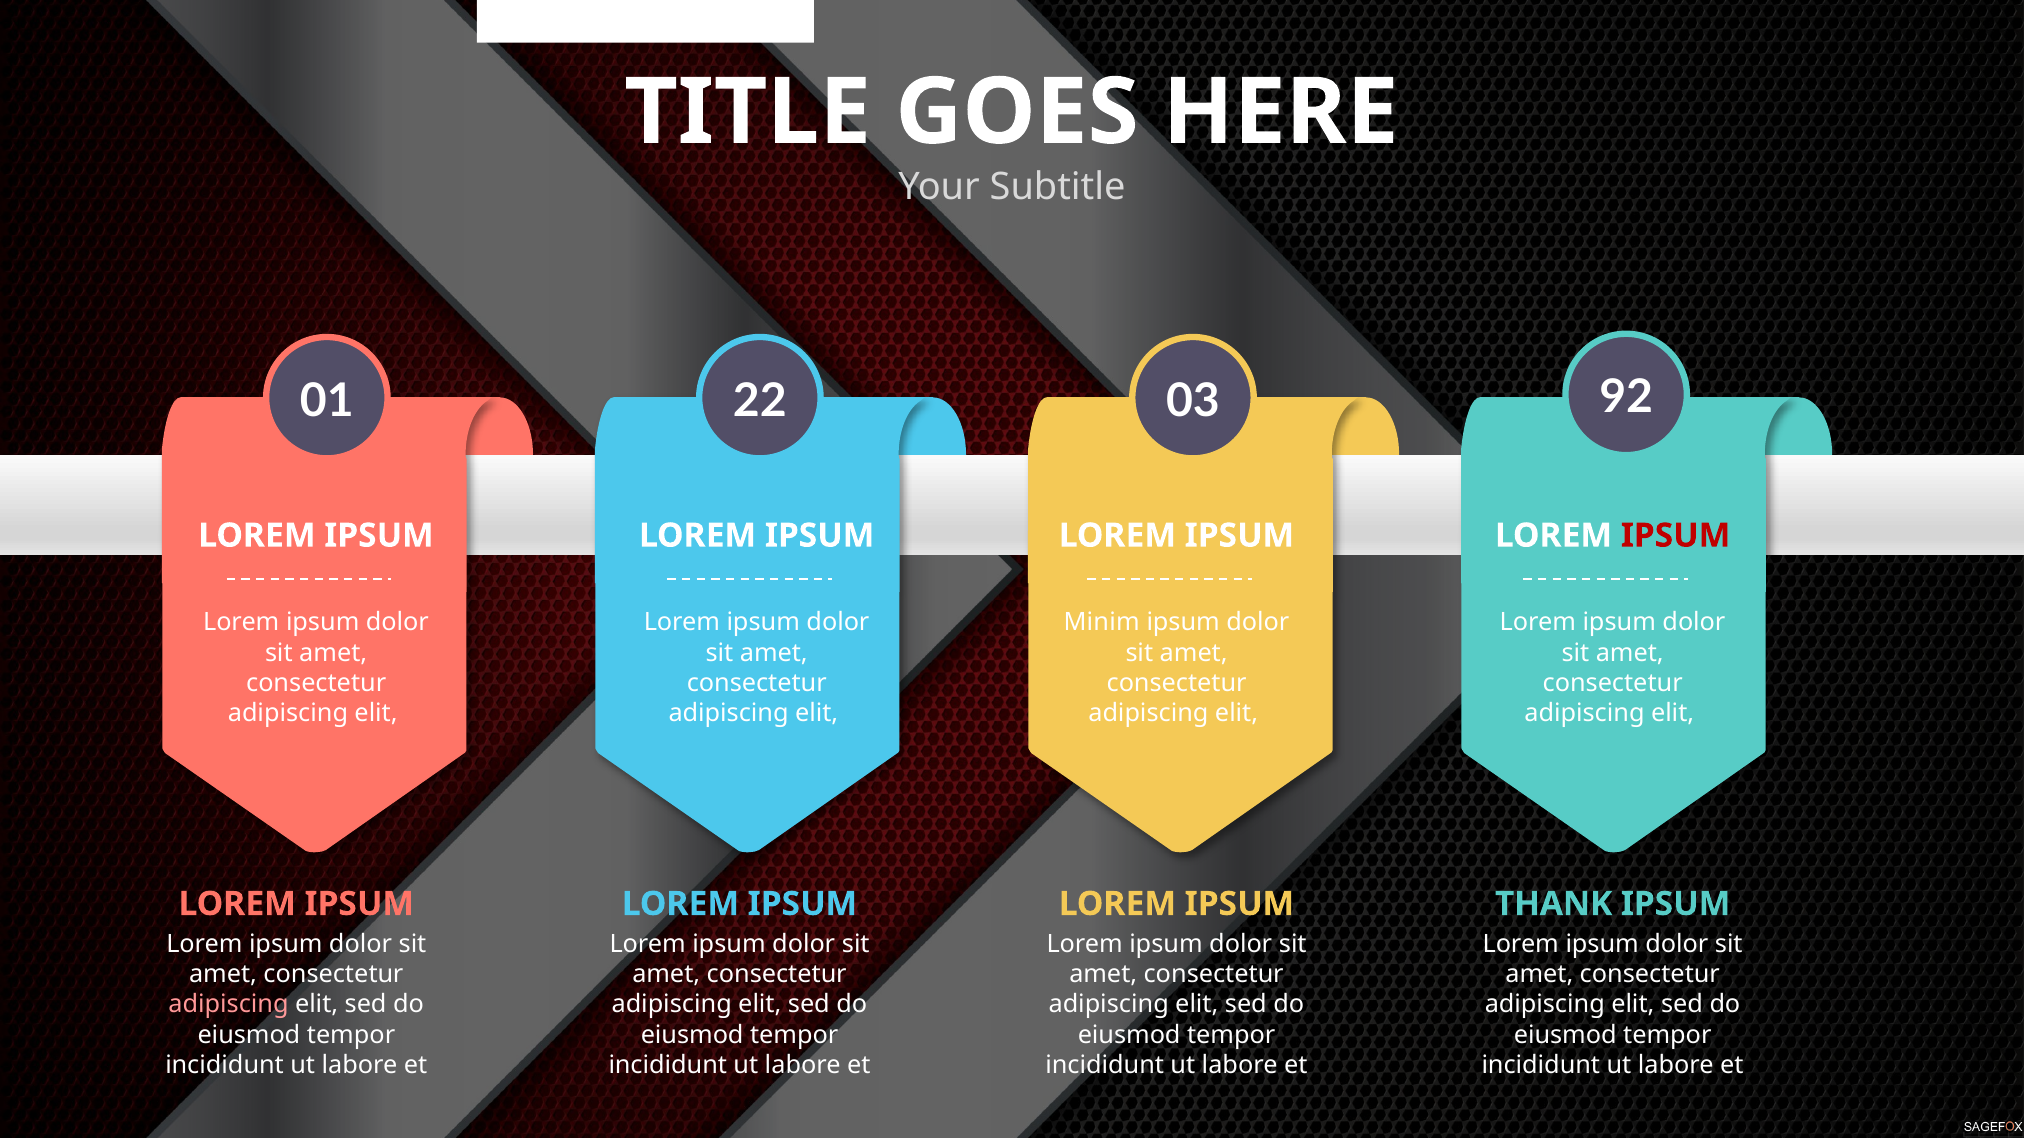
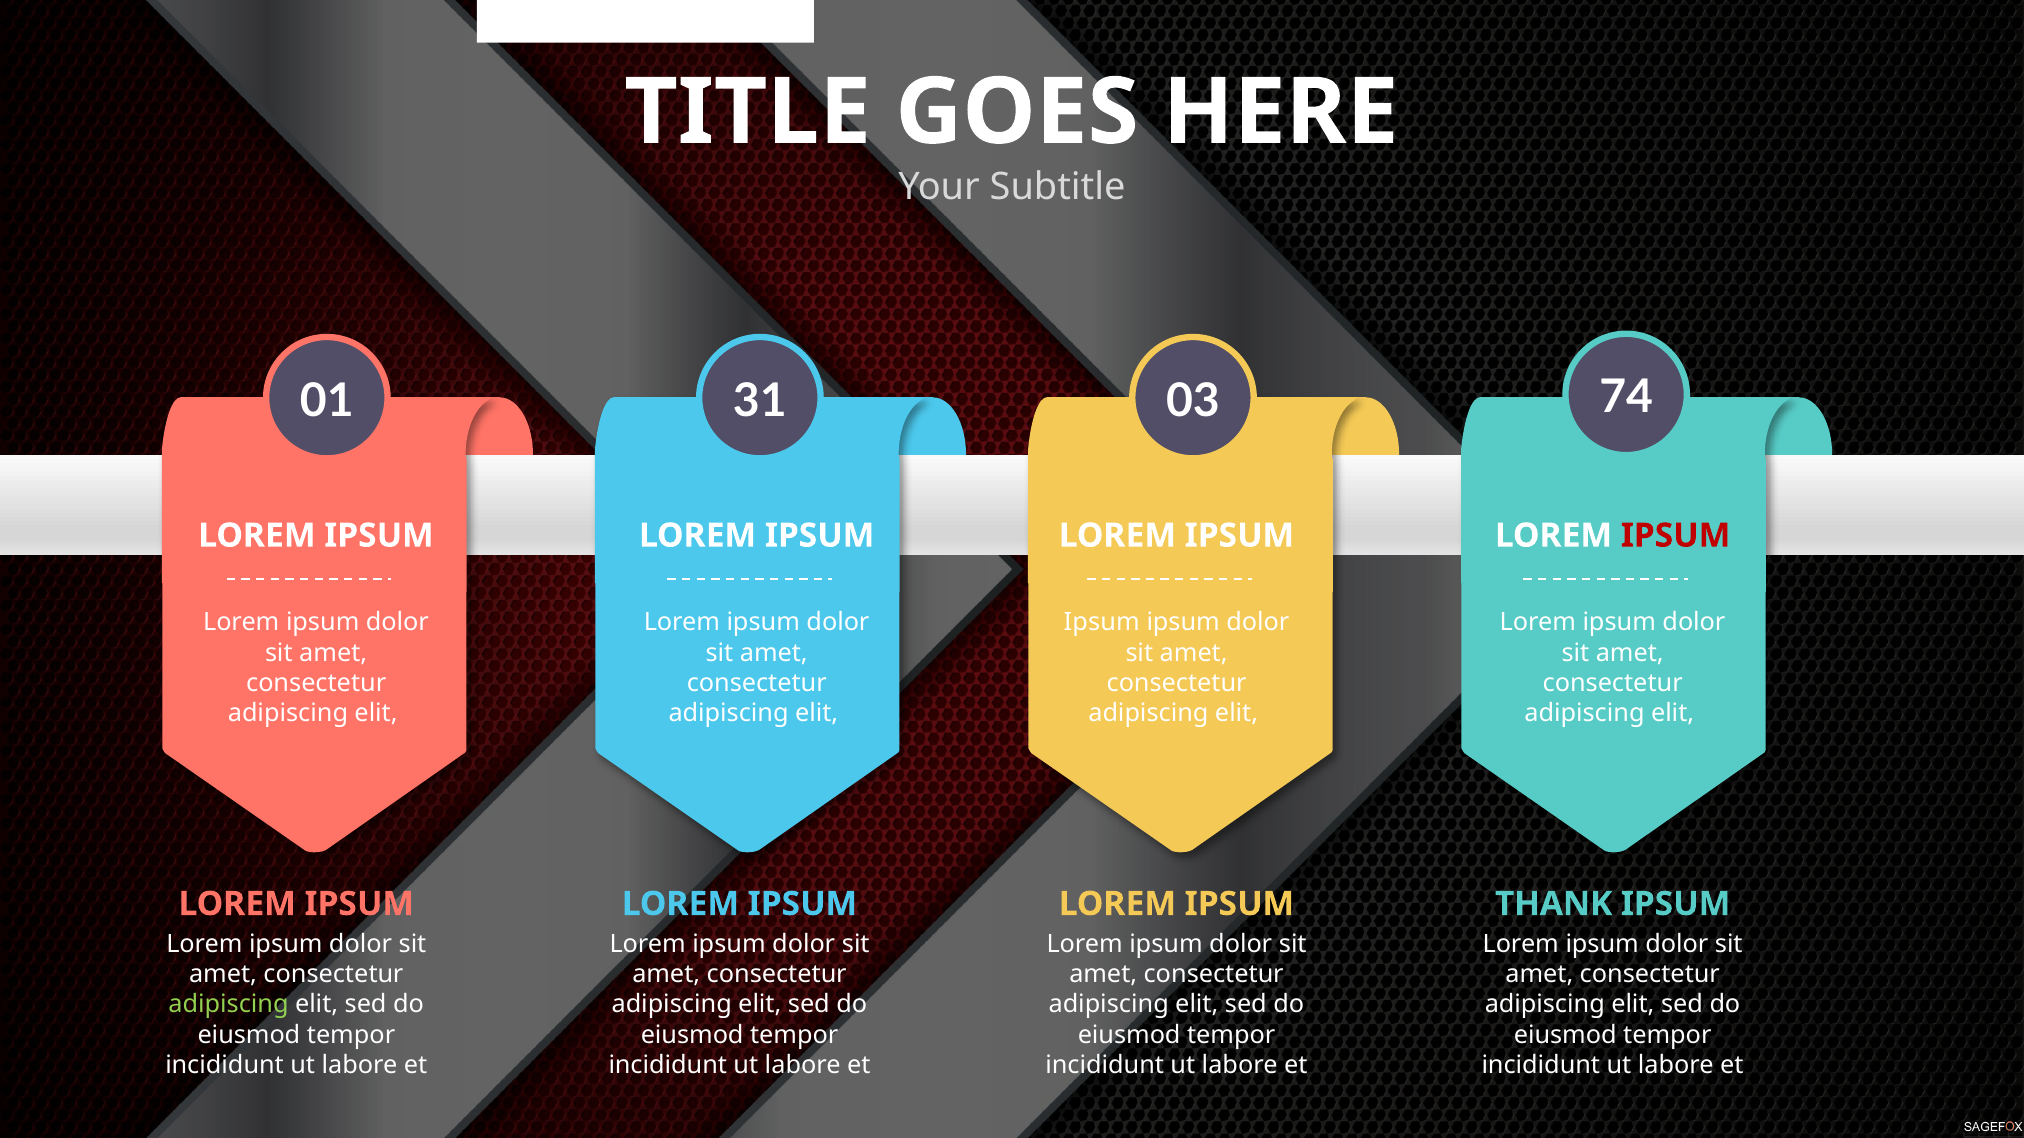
22: 22 -> 31
92: 92 -> 74
Minim at (1102, 623): Minim -> Ipsum
adipiscing at (229, 1005) colour: pink -> light green
